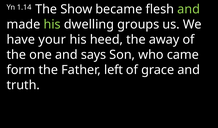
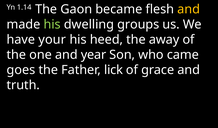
Show: Show -> Gaon
and at (189, 9) colour: light green -> yellow
says: says -> year
form: form -> goes
left: left -> lick
